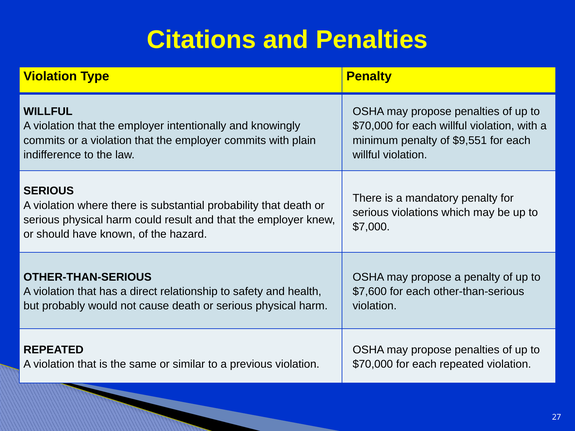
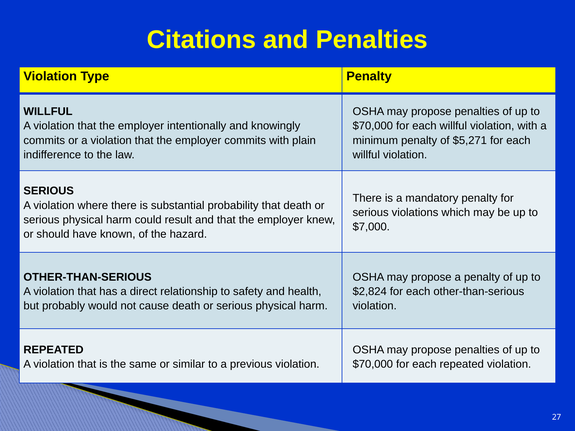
$9,551: $9,551 -> $5,271
$7,600: $7,600 -> $2,824
